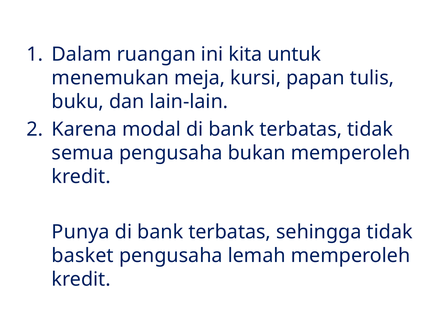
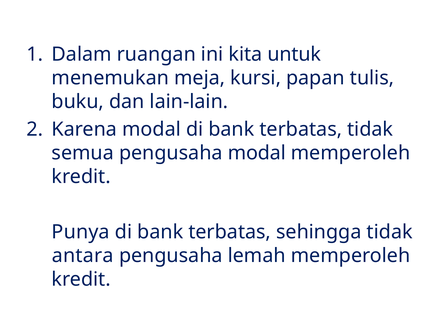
pengusaha bukan: bukan -> modal
basket: basket -> antara
